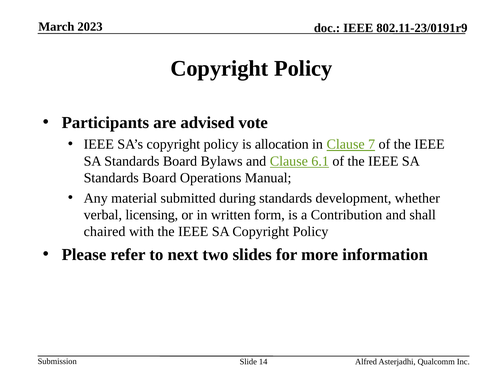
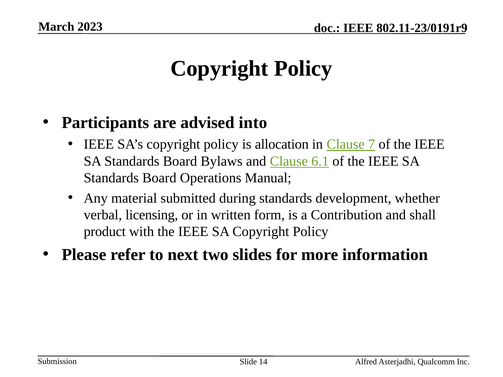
vote: vote -> into
chaired: chaired -> product
